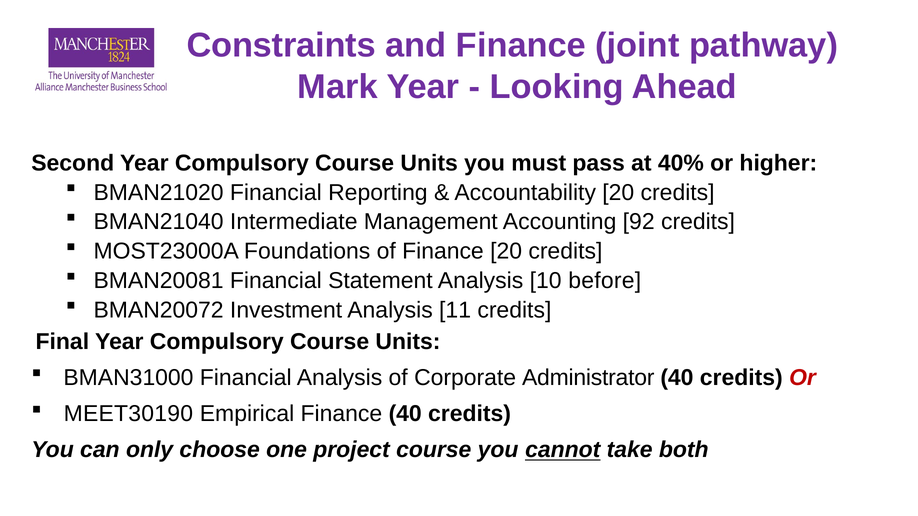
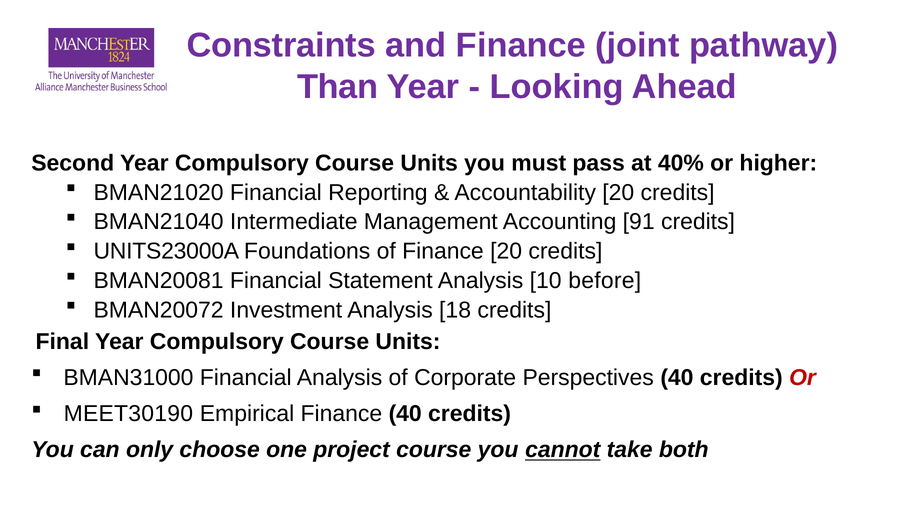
Mark: Mark -> Than
92: 92 -> 91
MOST23000A: MOST23000A -> UNITS23000A
11: 11 -> 18
Administrator: Administrator -> Perspectives
